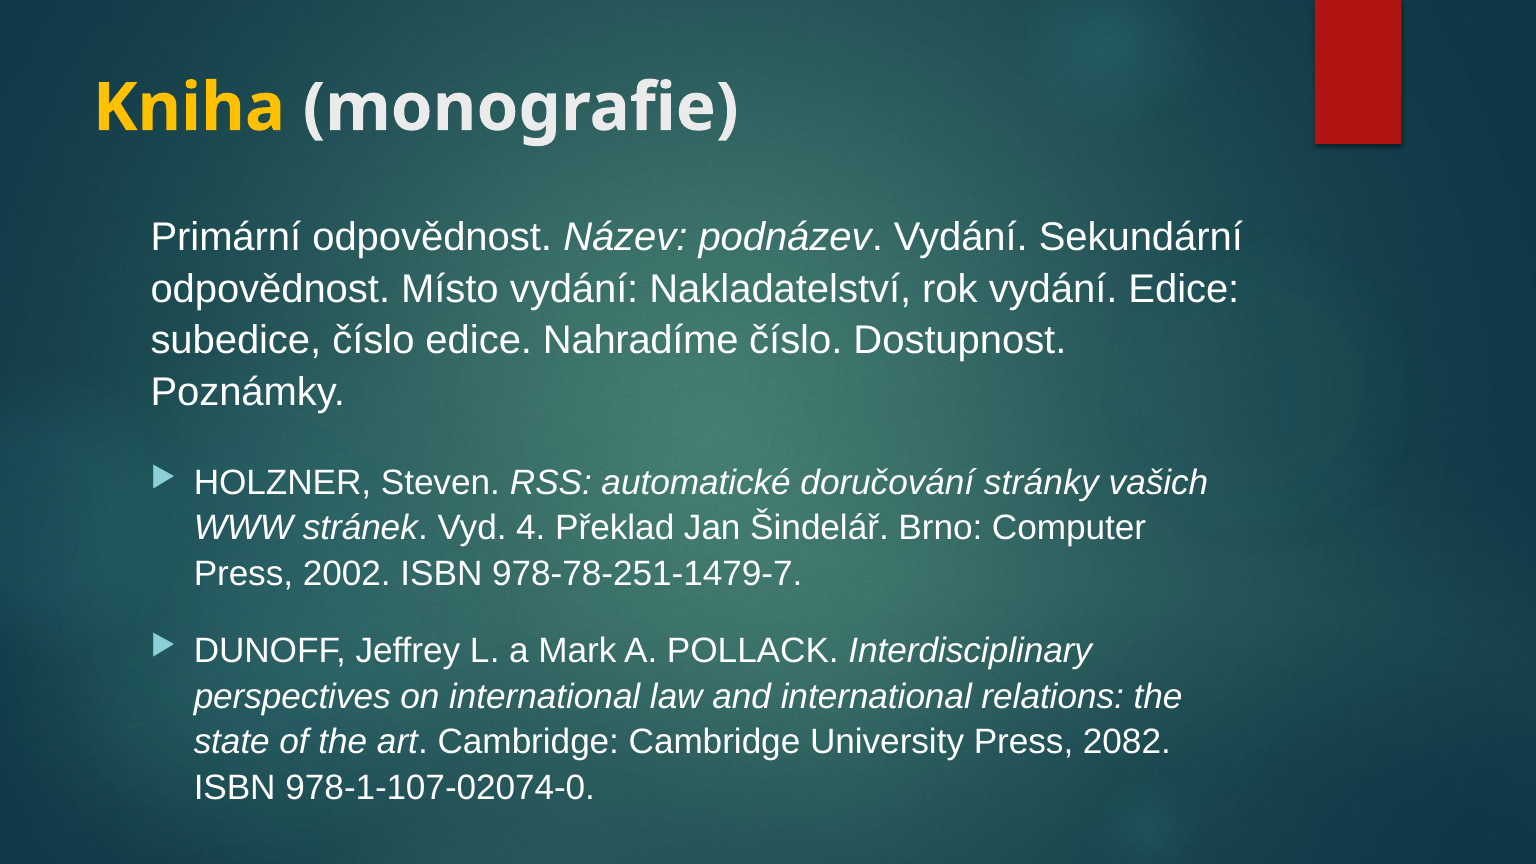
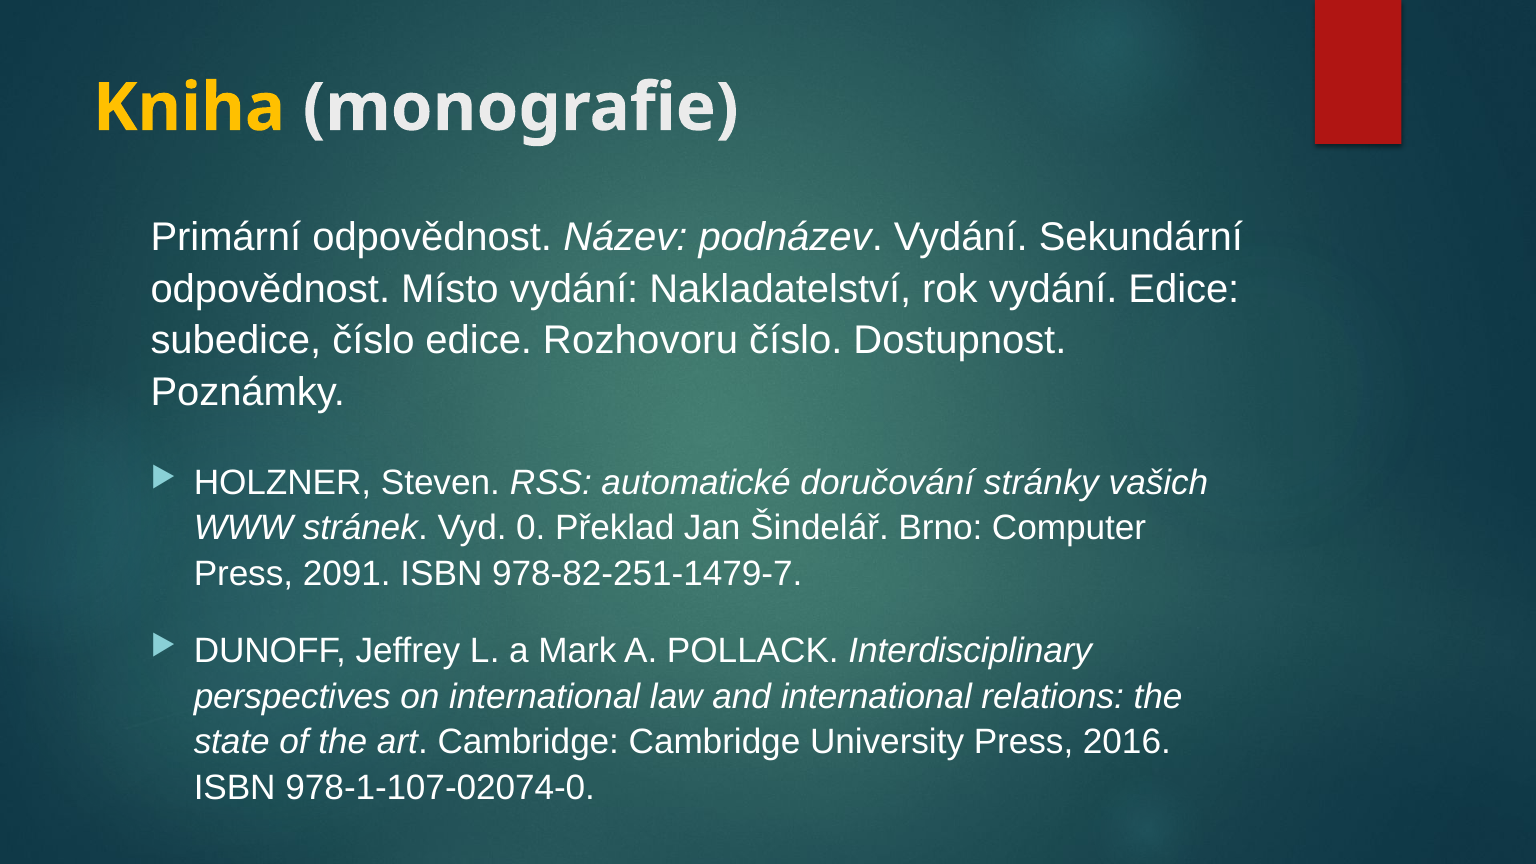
Nahradíme: Nahradíme -> Rozhovoru
4: 4 -> 0
2002: 2002 -> 2091
978-78-251-1479-7: 978-78-251-1479-7 -> 978-82-251-1479-7
2082: 2082 -> 2016
